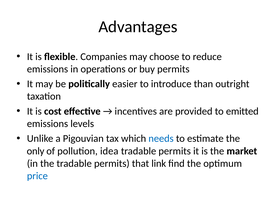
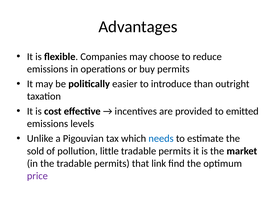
only: only -> sold
idea: idea -> little
price colour: blue -> purple
